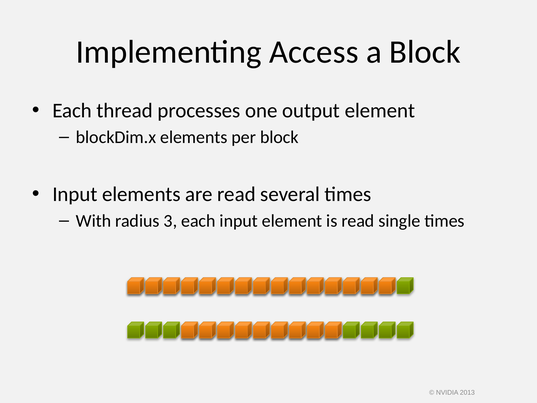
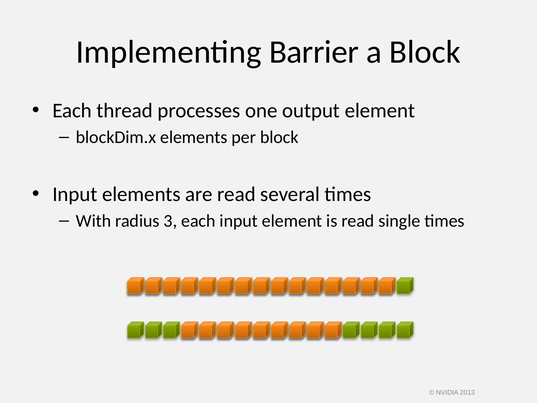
Access: Access -> Barrier
